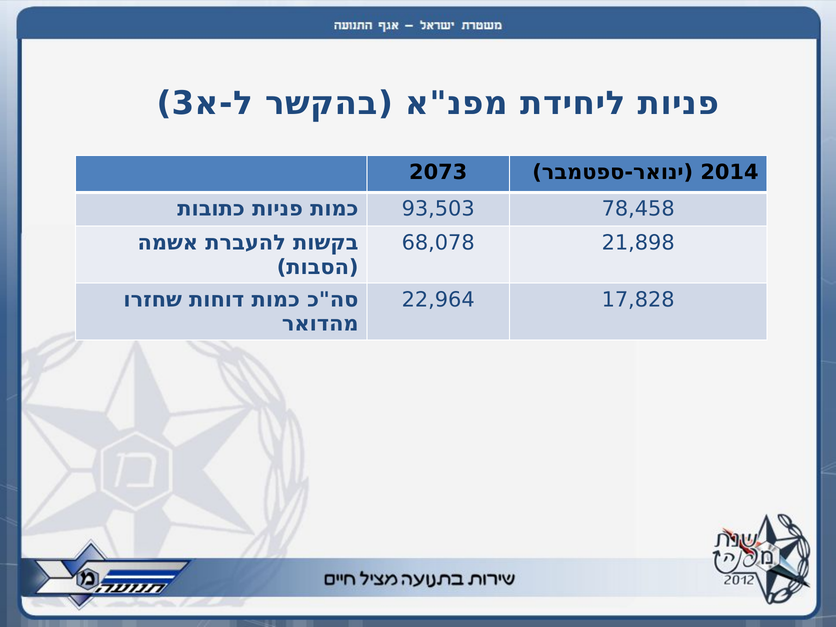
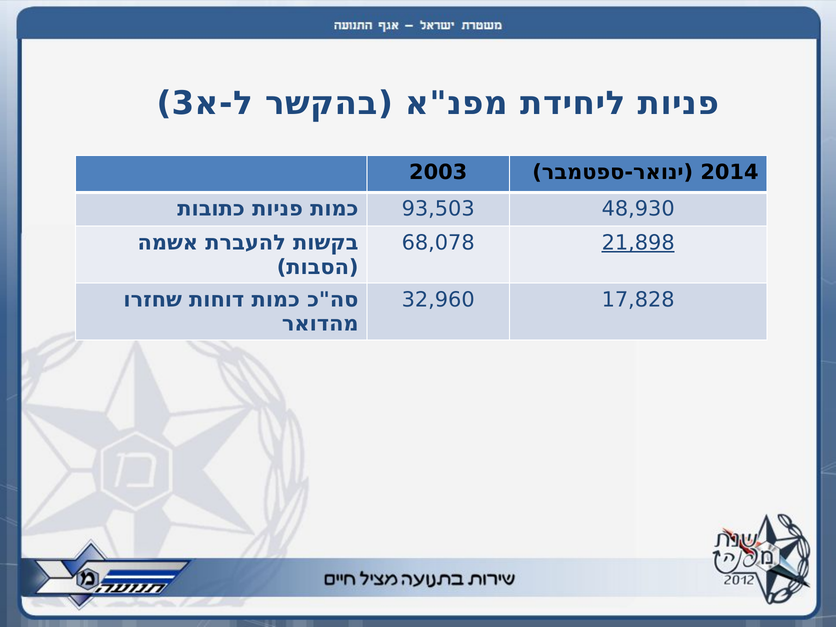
2073: 2073 -> 2003
78,458: 78,458 -> 48,930
21,898 underline: none -> present
22,964: 22,964 -> 32,960
